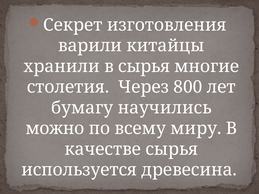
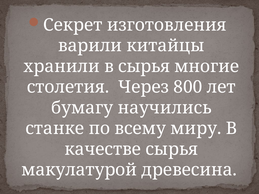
можно: можно -> станке
используется: используется -> макулатурой
